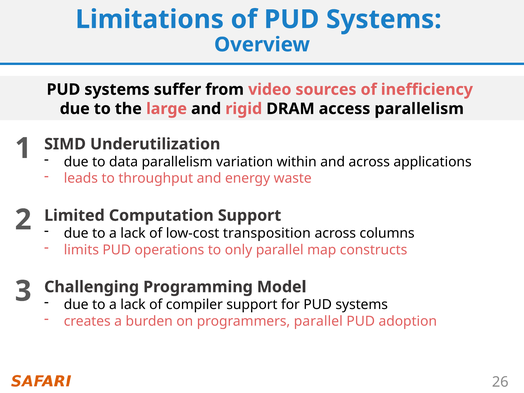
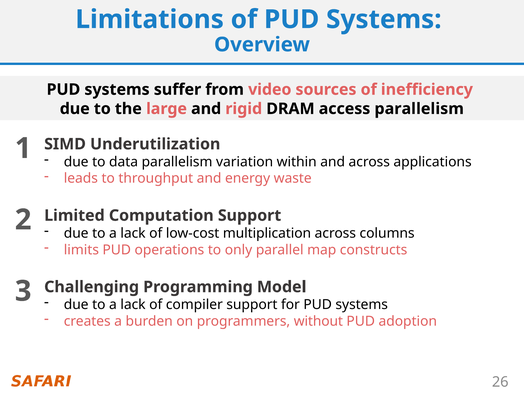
transposition: transposition -> multiplication
programmers parallel: parallel -> without
